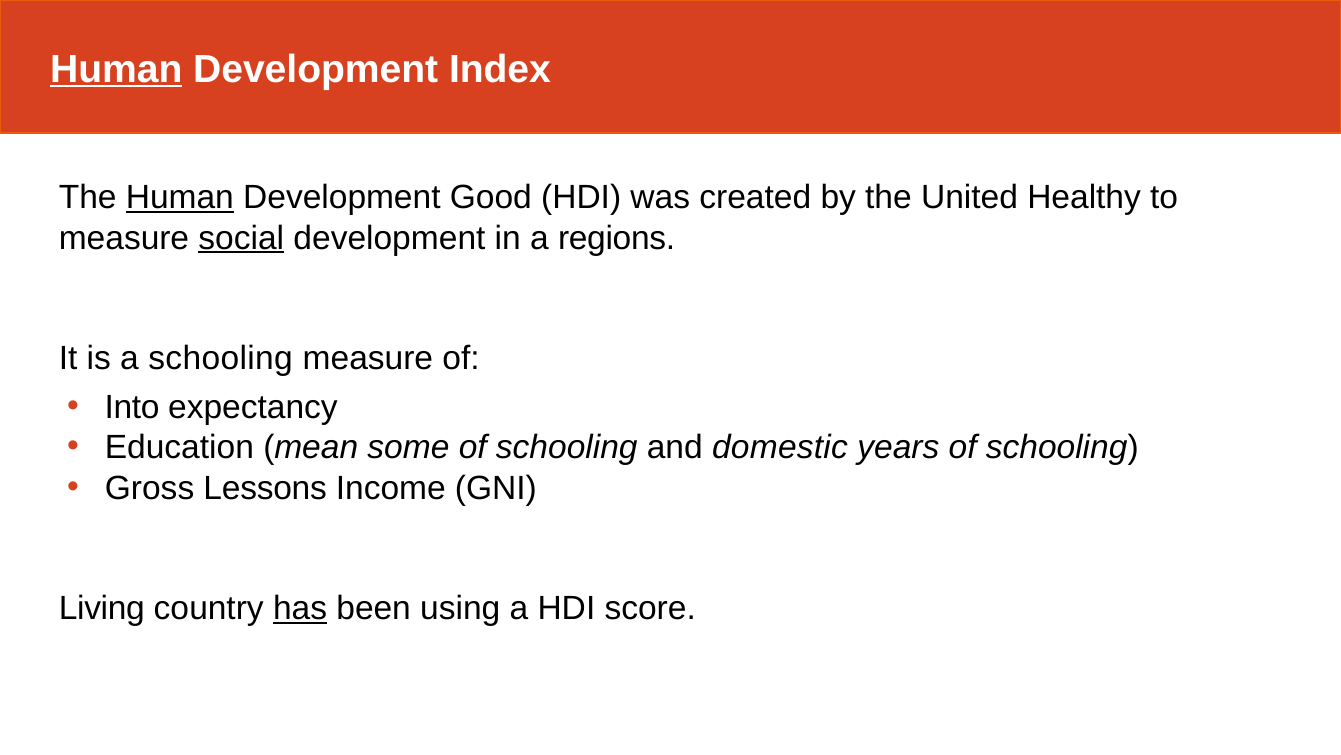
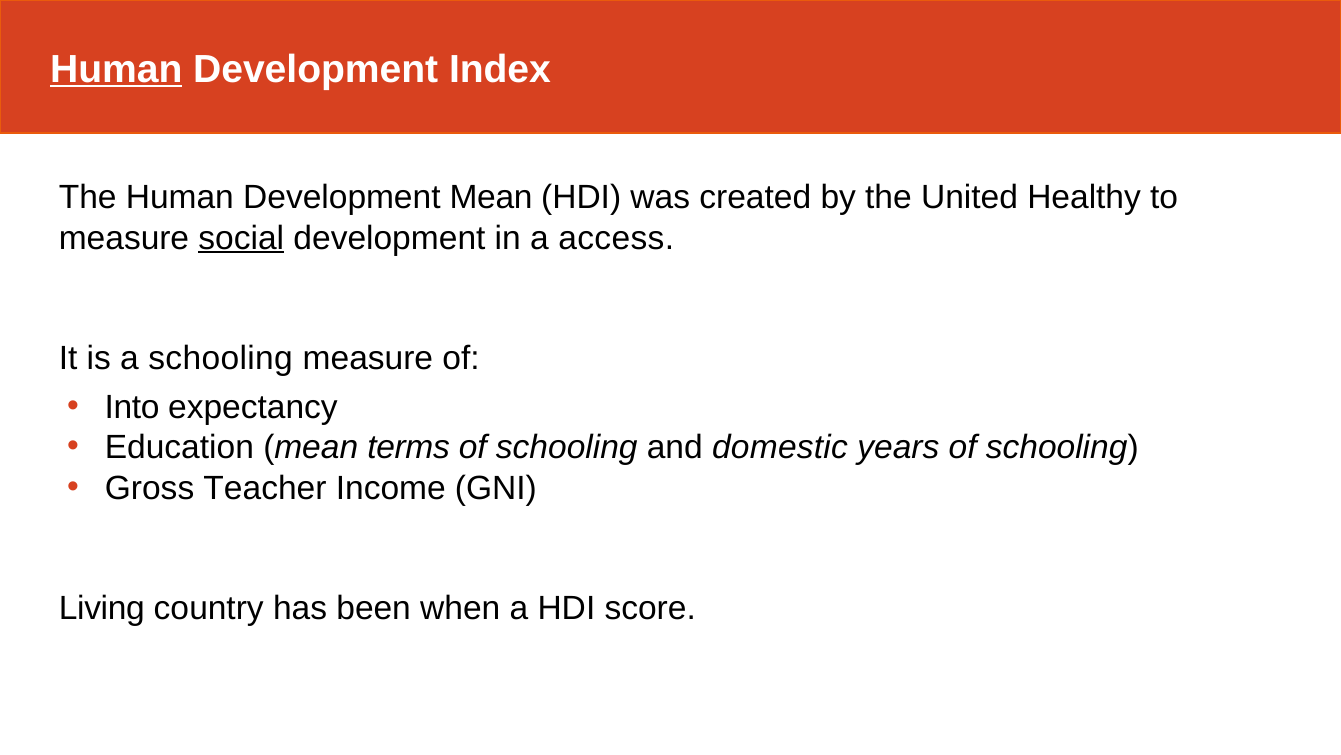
Human at (180, 198) underline: present -> none
Development Good: Good -> Mean
regions: regions -> access
some: some -> terms
Lessons: Lessons -> Teacher
has underline: present -> none
using: using -> when
